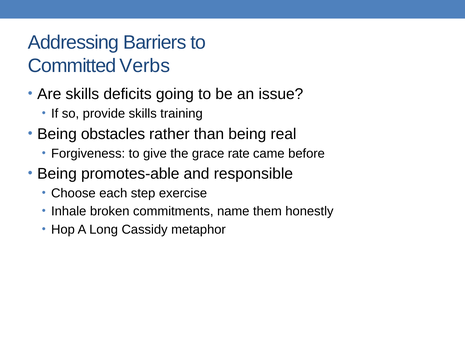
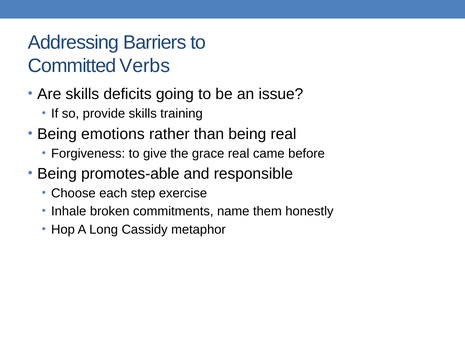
obstacles: obstacles -> emotions
grace rate: rate -> real
